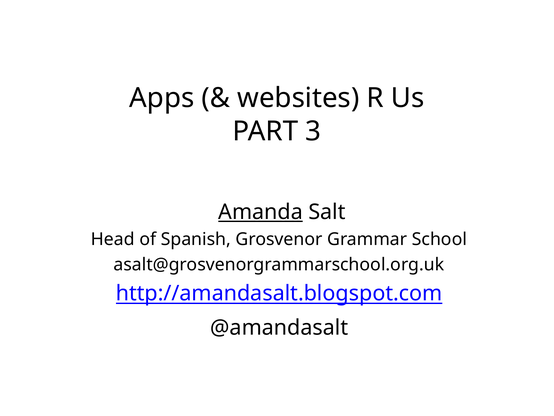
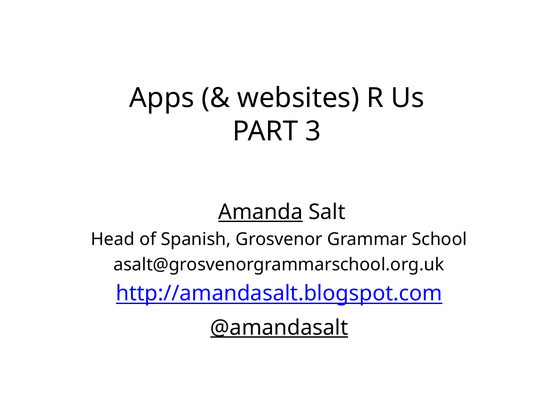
@amandasalt underline: none -> present
